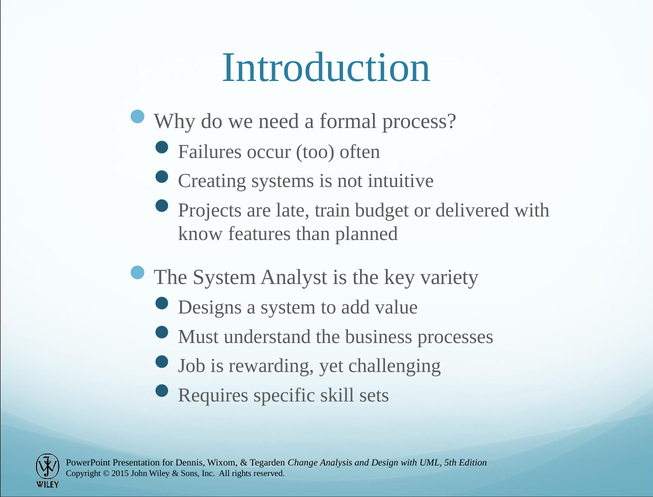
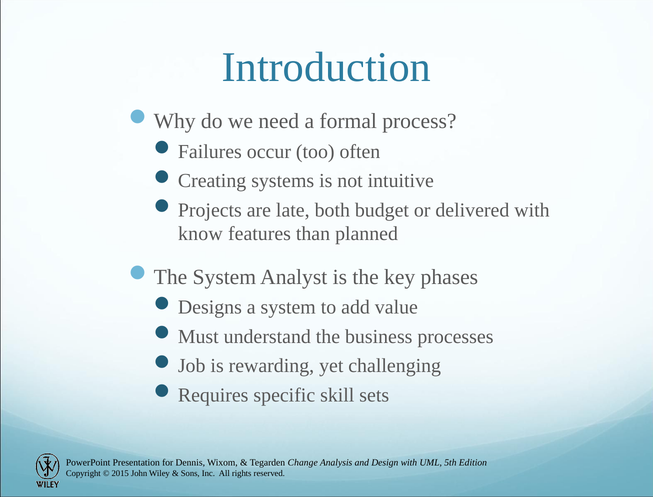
train: train -> both
variety: variety -> phases
